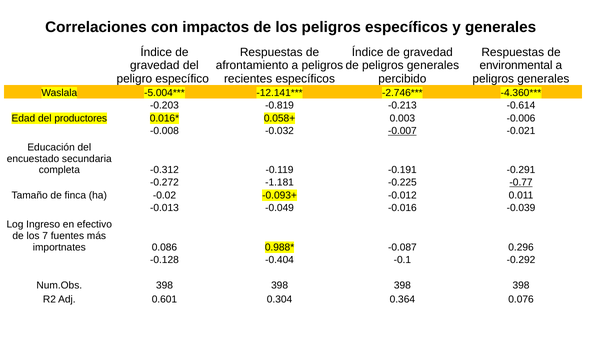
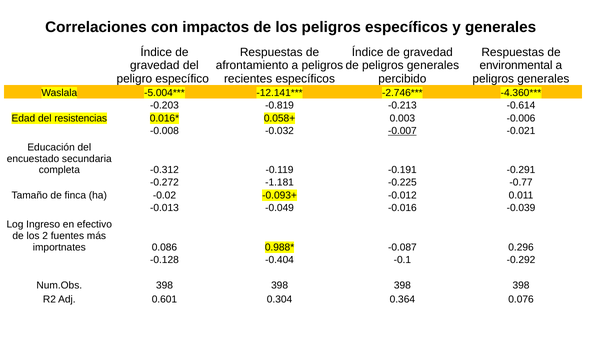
productores: productores -> resistencias
-0.77 underline: present -> none
7: 7 -> 2
